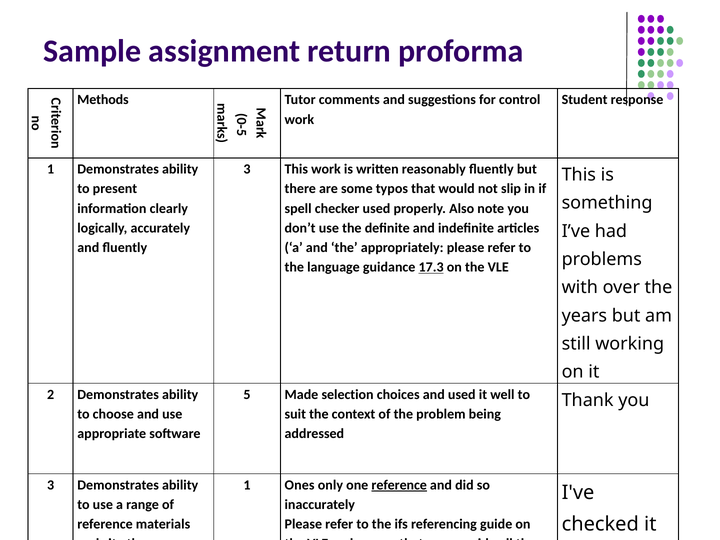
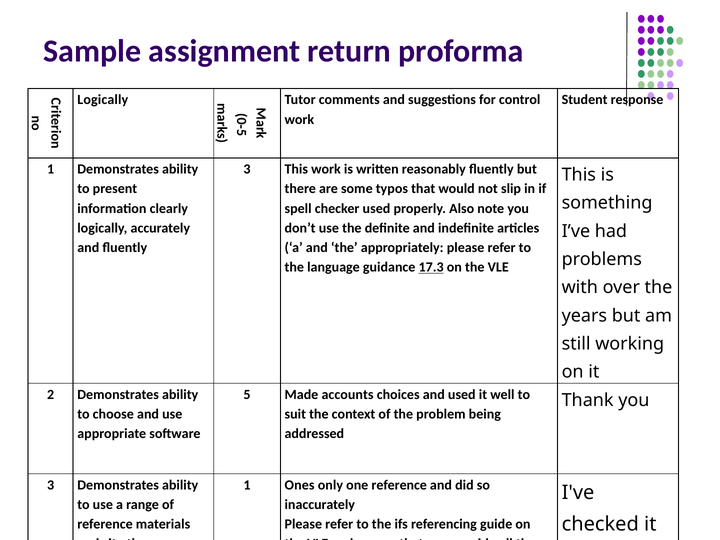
Methods at (103, 100): Methods -> Logically
selection: selection -> accounts
reference at (399, 485) underline: present -> none
